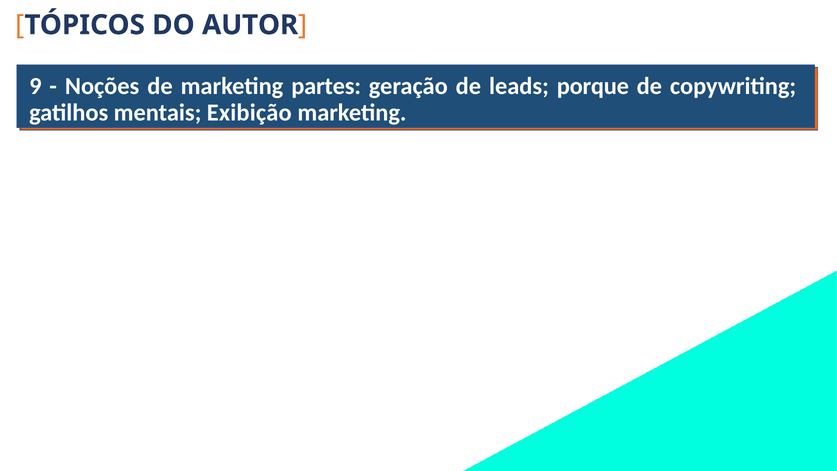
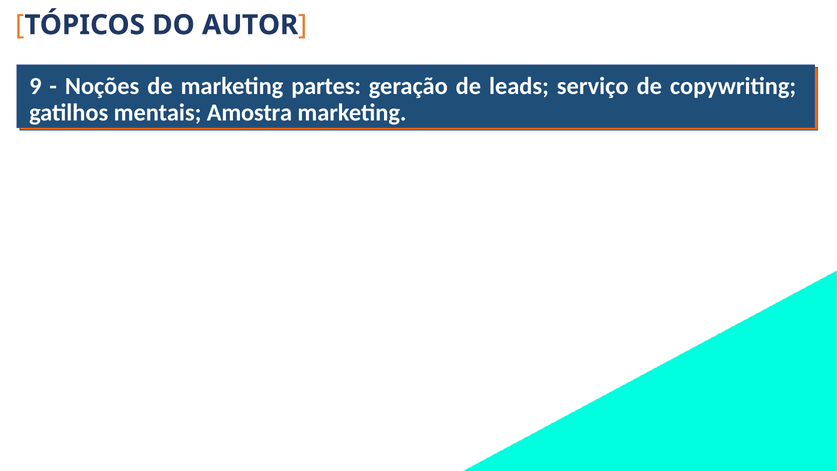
porque: porque -> serviço
Exibição: Exibição -> Amostra
